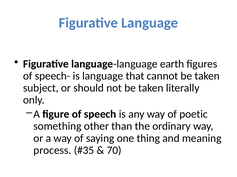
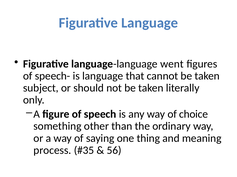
earth: earth -> went
poetic: poetic -> choice
70: 70 -> 56
